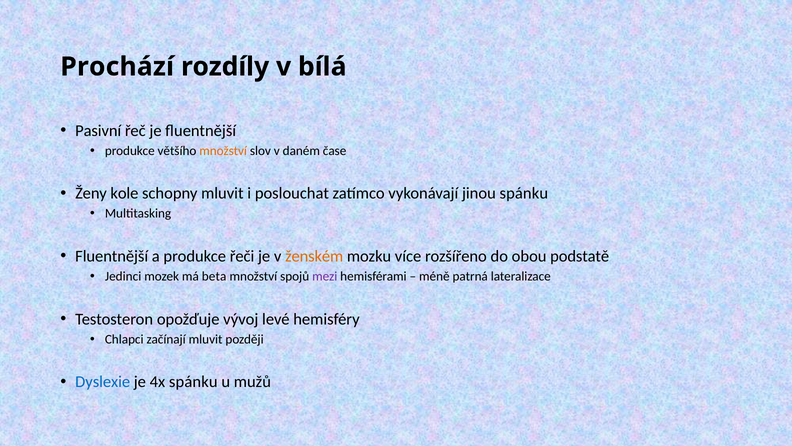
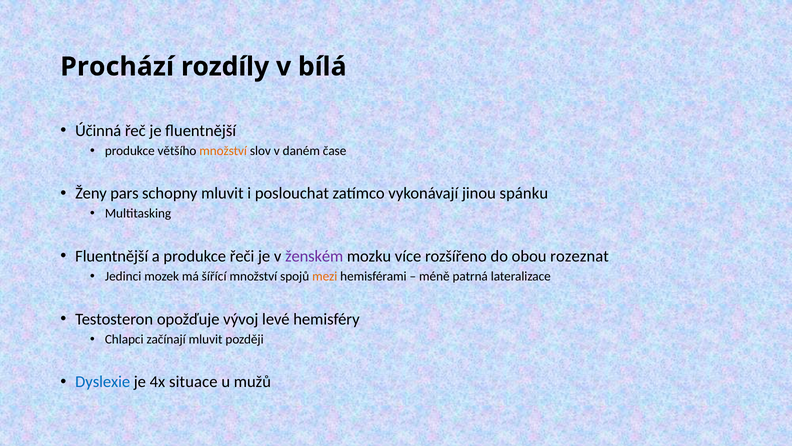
Pasivní: Pasivní -> Účinná
kole: kole -> pars
ženském colour: orange -> purple
podstatě: podstatě -> rozeznat
beta: beta -> šířící
mezi colour: purple -> orange
4x spánku: spánku -> situace
